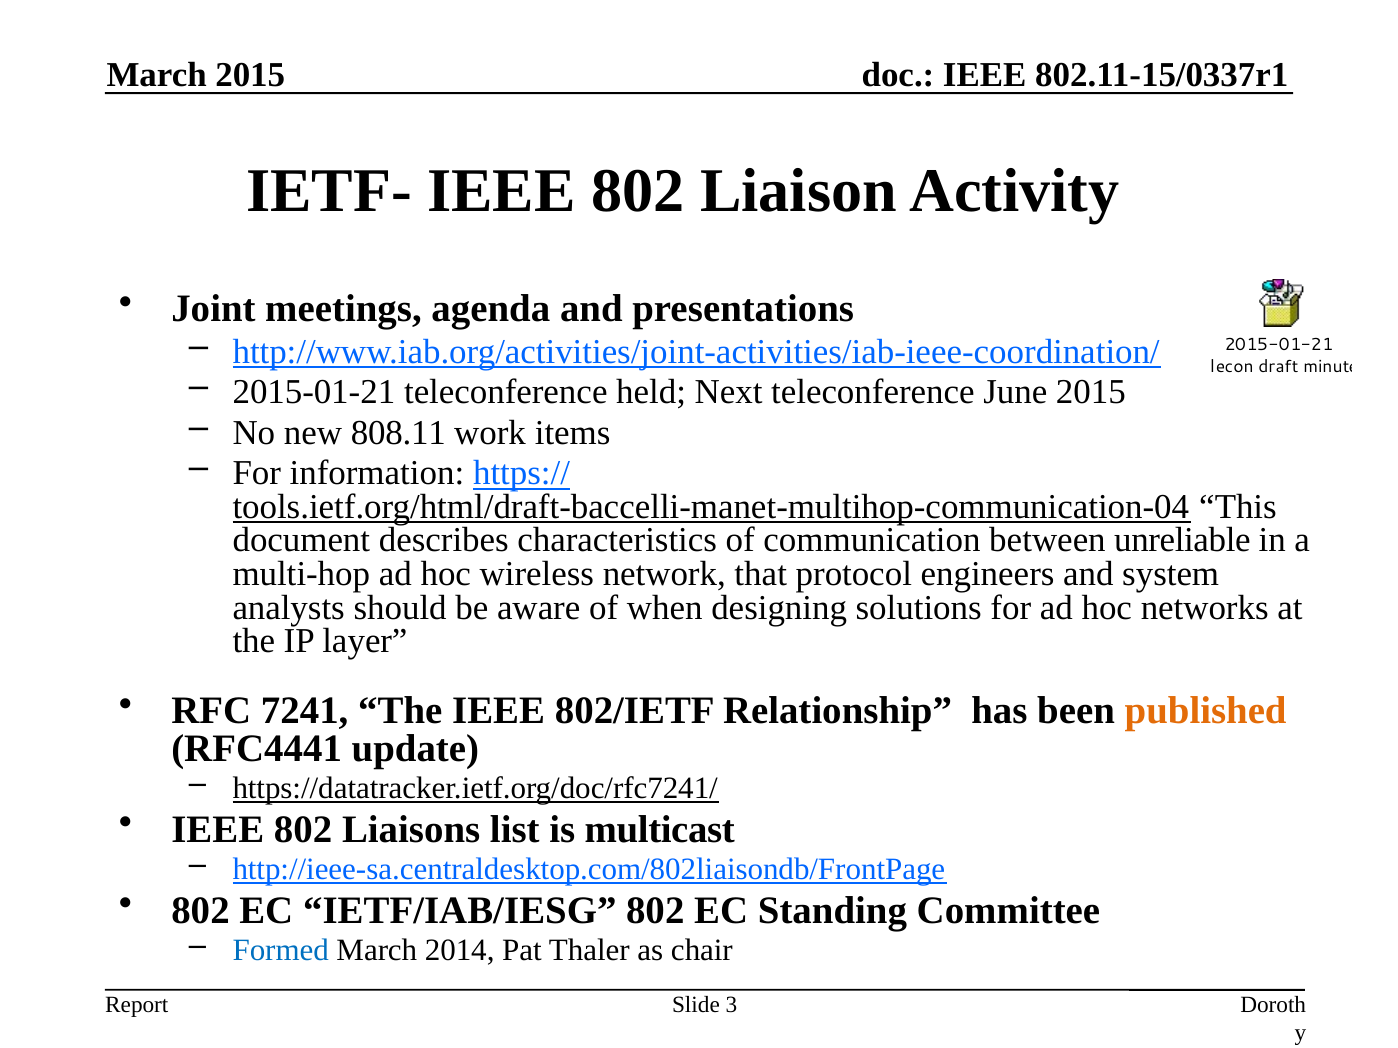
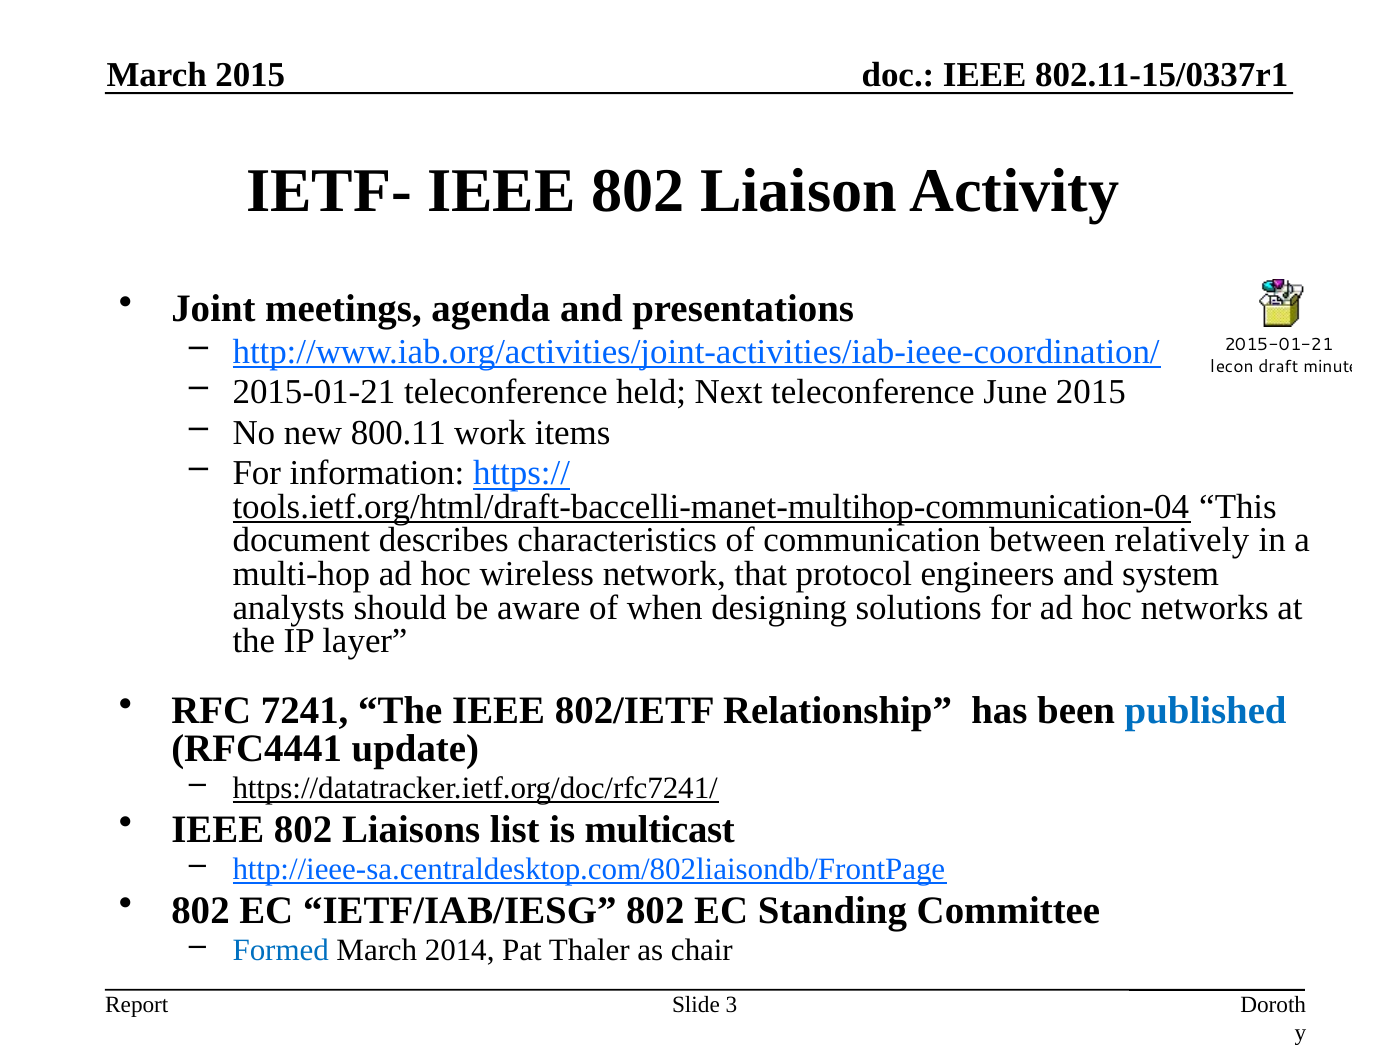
808.11: 808.11 -> 800.11
unreliable: unreliable -> relatively
published colour: orange -> blue
